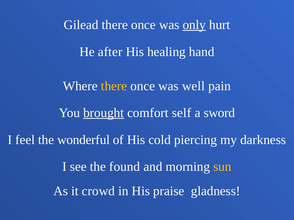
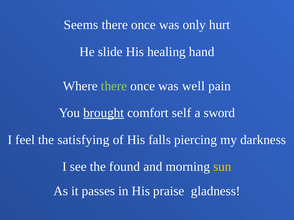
Gilead: Gilead -> Seems
only underline: present -> none
after: after -> slide
there at (114, 86) colour: yellow -> light green
wonderful: wonderful -> satisfying
cold: cold -> falls
crowd: crowd -> passes
